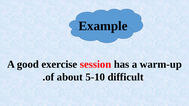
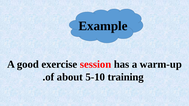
difficult: difficult -> training
